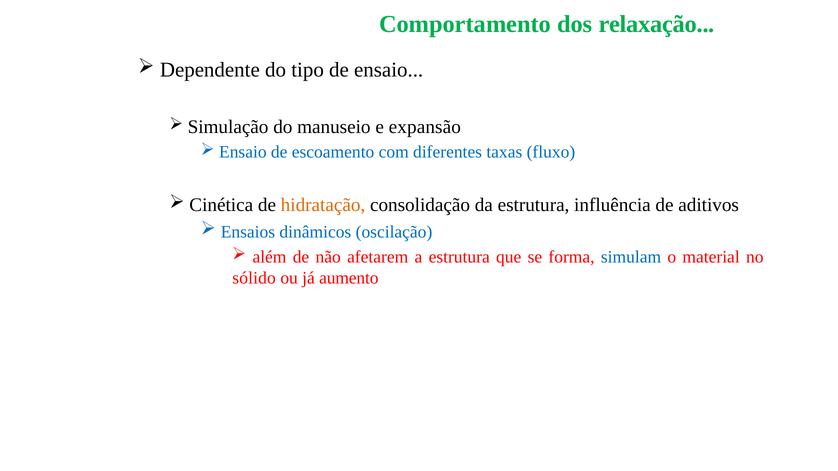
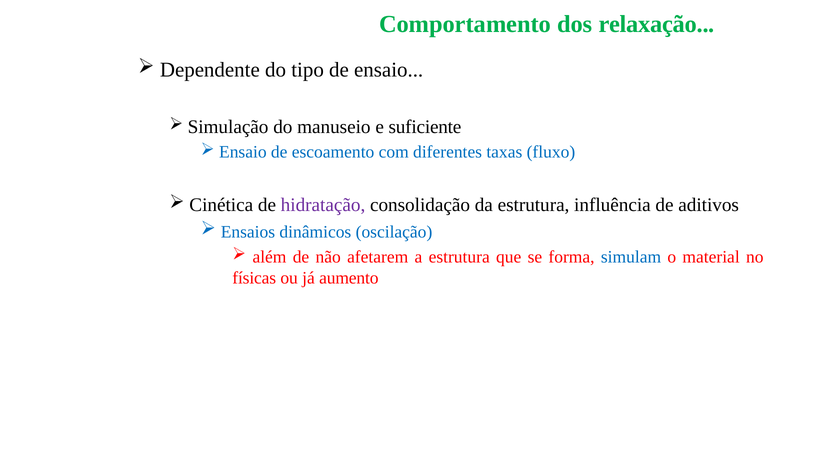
expansão: expansão -> suficiente
hidratação colour: orange -> purple
sólido: sólido -> físicas
